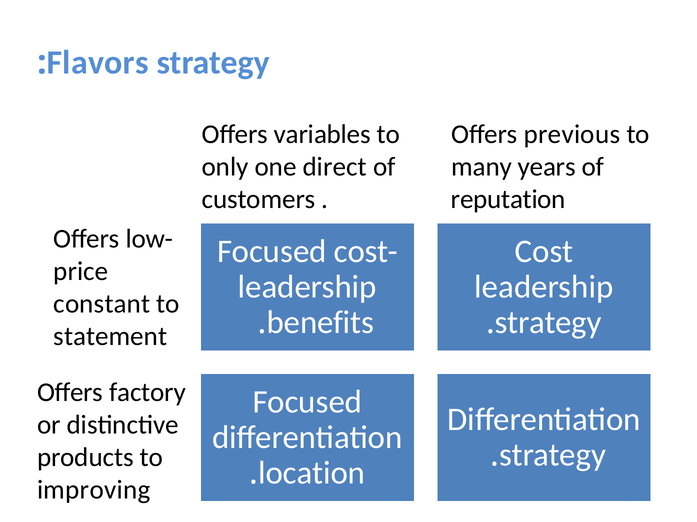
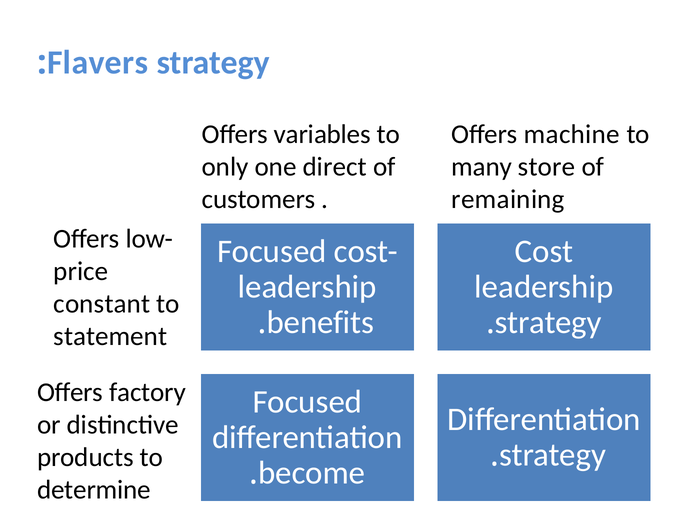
Flavors: Flavors -> Flavers
previous: previous -> machine
years: years -> store
reputation: reputation -> remaining
location: location -> become
improving: improving -> determine
